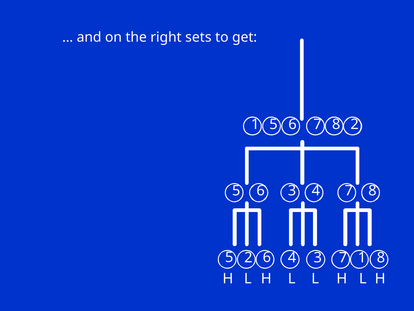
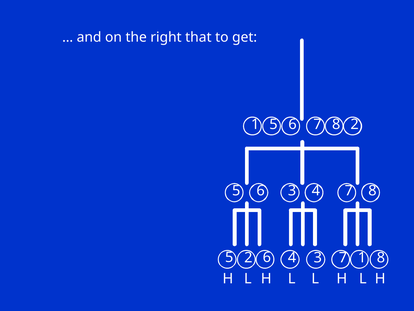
sets: sets -> that
